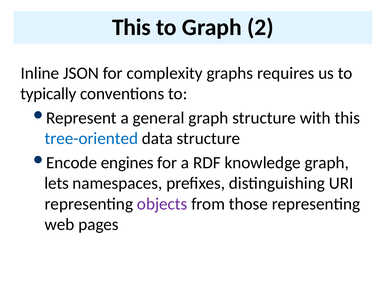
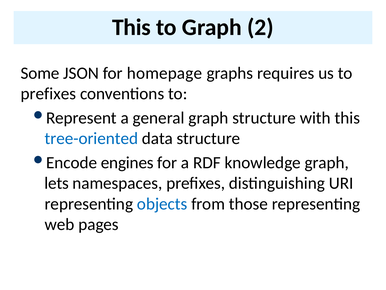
Inline: Inline -> Some
complexity: complexity -> homepage
typically at (48, 94): typically -> prefixes
objects colour: purple -> blue
